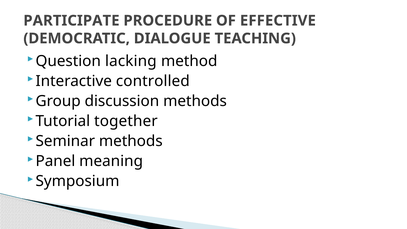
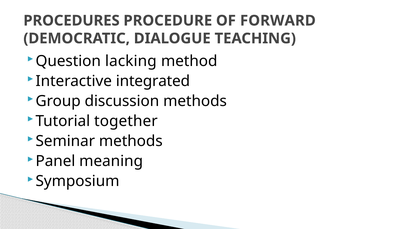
PARTICIPATE: PARTICIPATE -> PROCEDURES
EFFECTIVE: EFFECTIVE -> FORWARD
controlled: controlled -> integrated
